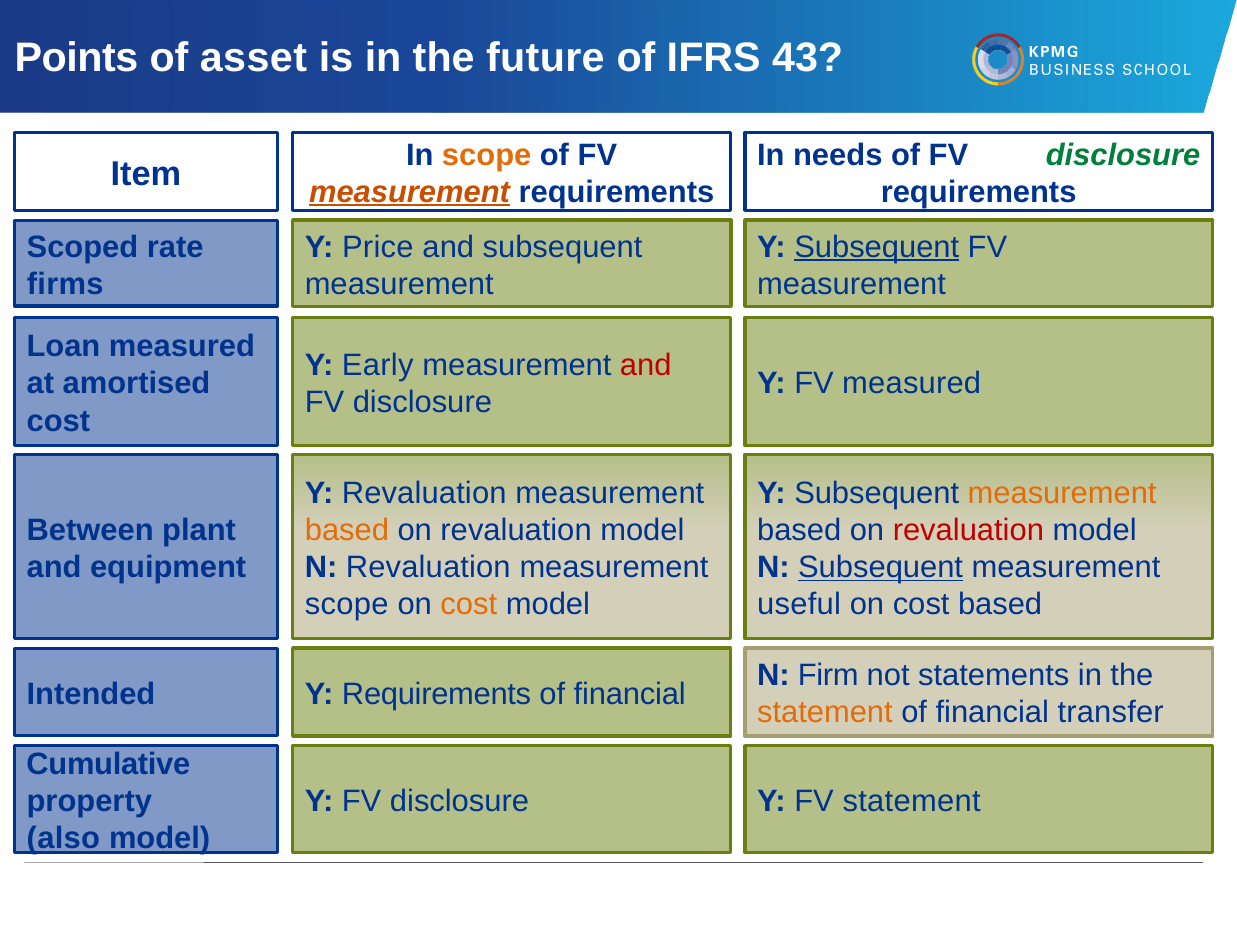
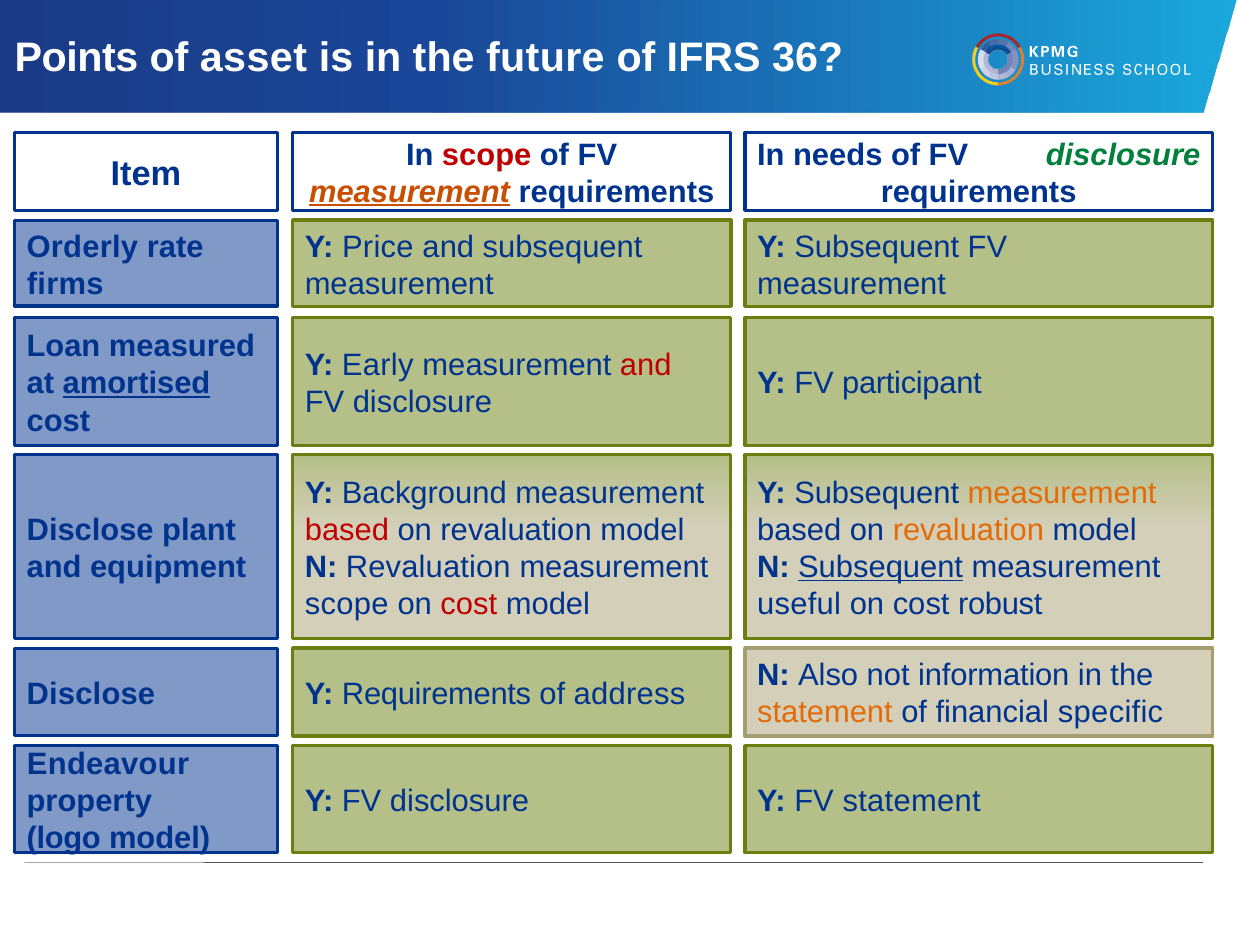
43: 43 -> 36
scope at (487, 155) colour: orange -> red
Subsequent at (877, 247) underline: present -> none
Scoped: Scoped -> Orderly
amortised underline: none -> present
FV measured: measured -> participant
Y Revaluation: Revaluation -> Background
Between at (90, 531): Between -> Disclose
based at (347, 531) colour: orange -> red
revaluation at (968, 531) colour: red -> orange
cost at (469, 605) colour: orange -> red
cost based: based -> robust
Firm: Firm -> Also
statements: statements -> information
Intended at (91, 695): Intended -> Disclose
financial at (630, 695): financial -> address
transfer: transfer -> specific
Cumulative: Cumulative -> Endeavour
also: also -> logo
